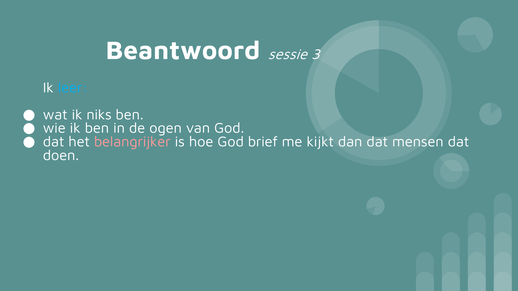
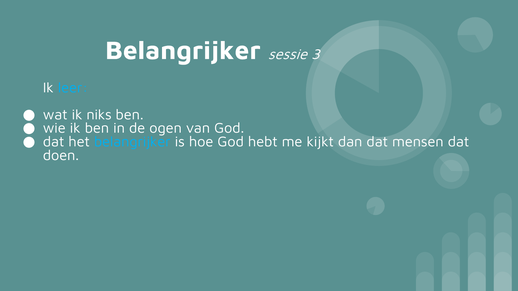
Beantwoord at (183, 51): Beantwoord -> Belangrijker
belangrijker at (132, 142) colour: pink -> light blue
brief: brief -> hebt
